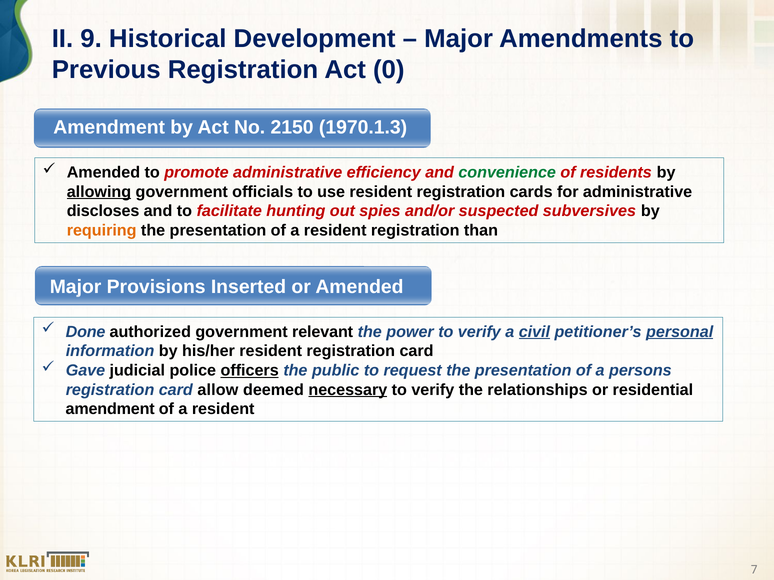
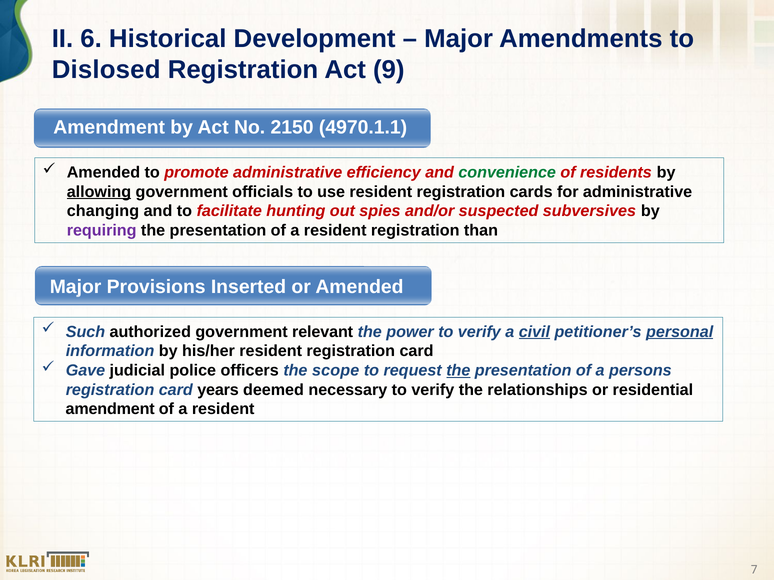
9: 9 -> 6
Previous: Previous -> Dislosed
0: 0 -> 9
1970.1.3: 1970.1.3 -> 4970.1.1
discloses: discloses -> changing
requiring colour: orange -> purple
Done: Done -> Such
officers underline: present -> none
public: public -> scope
the at (458, 371) underline: none -> present
allow: allow -> years
necessary underline: present -> none
